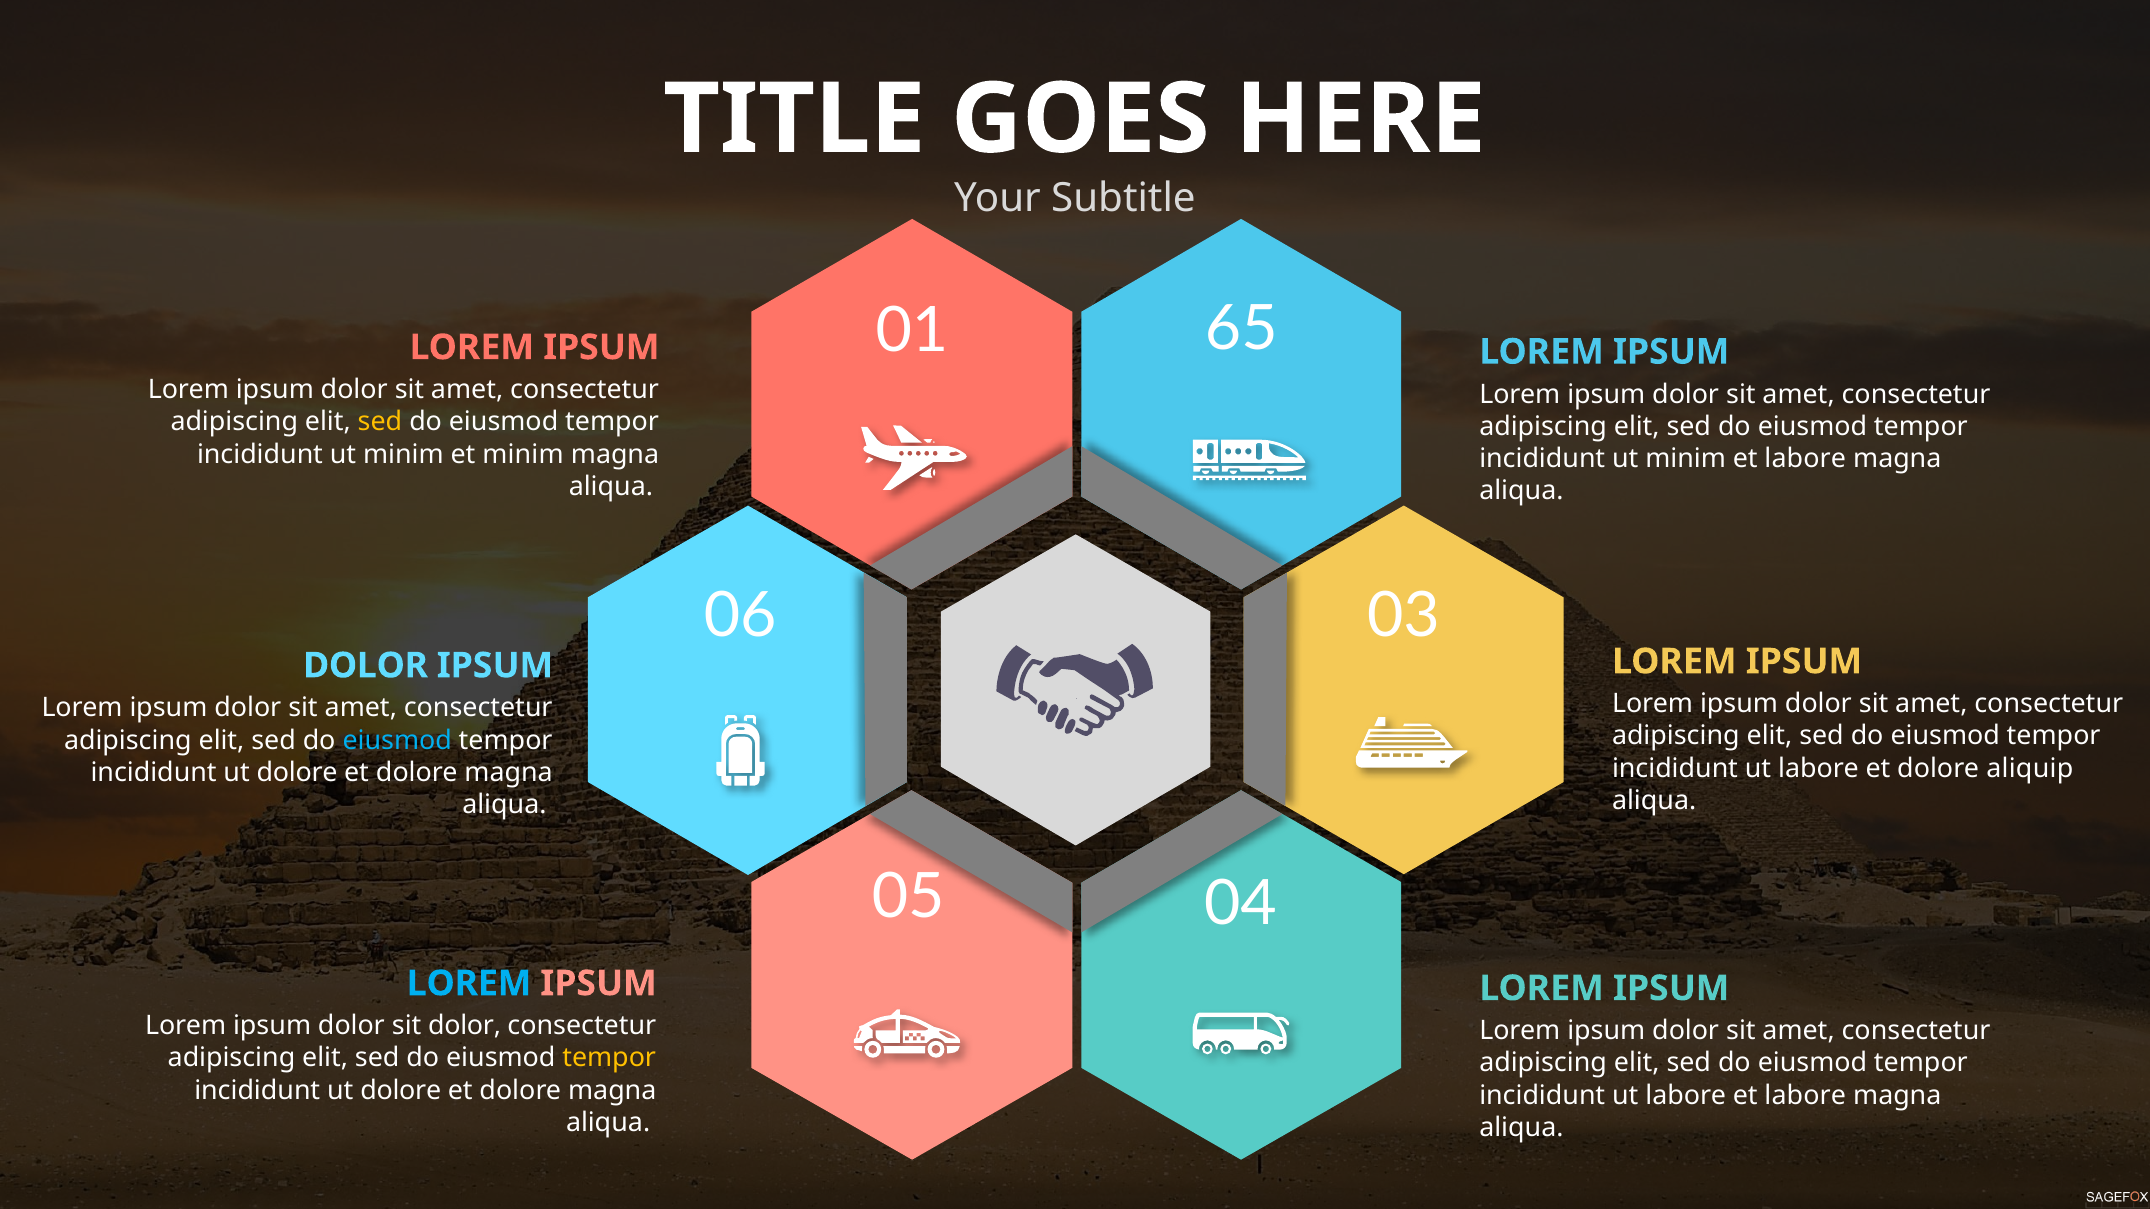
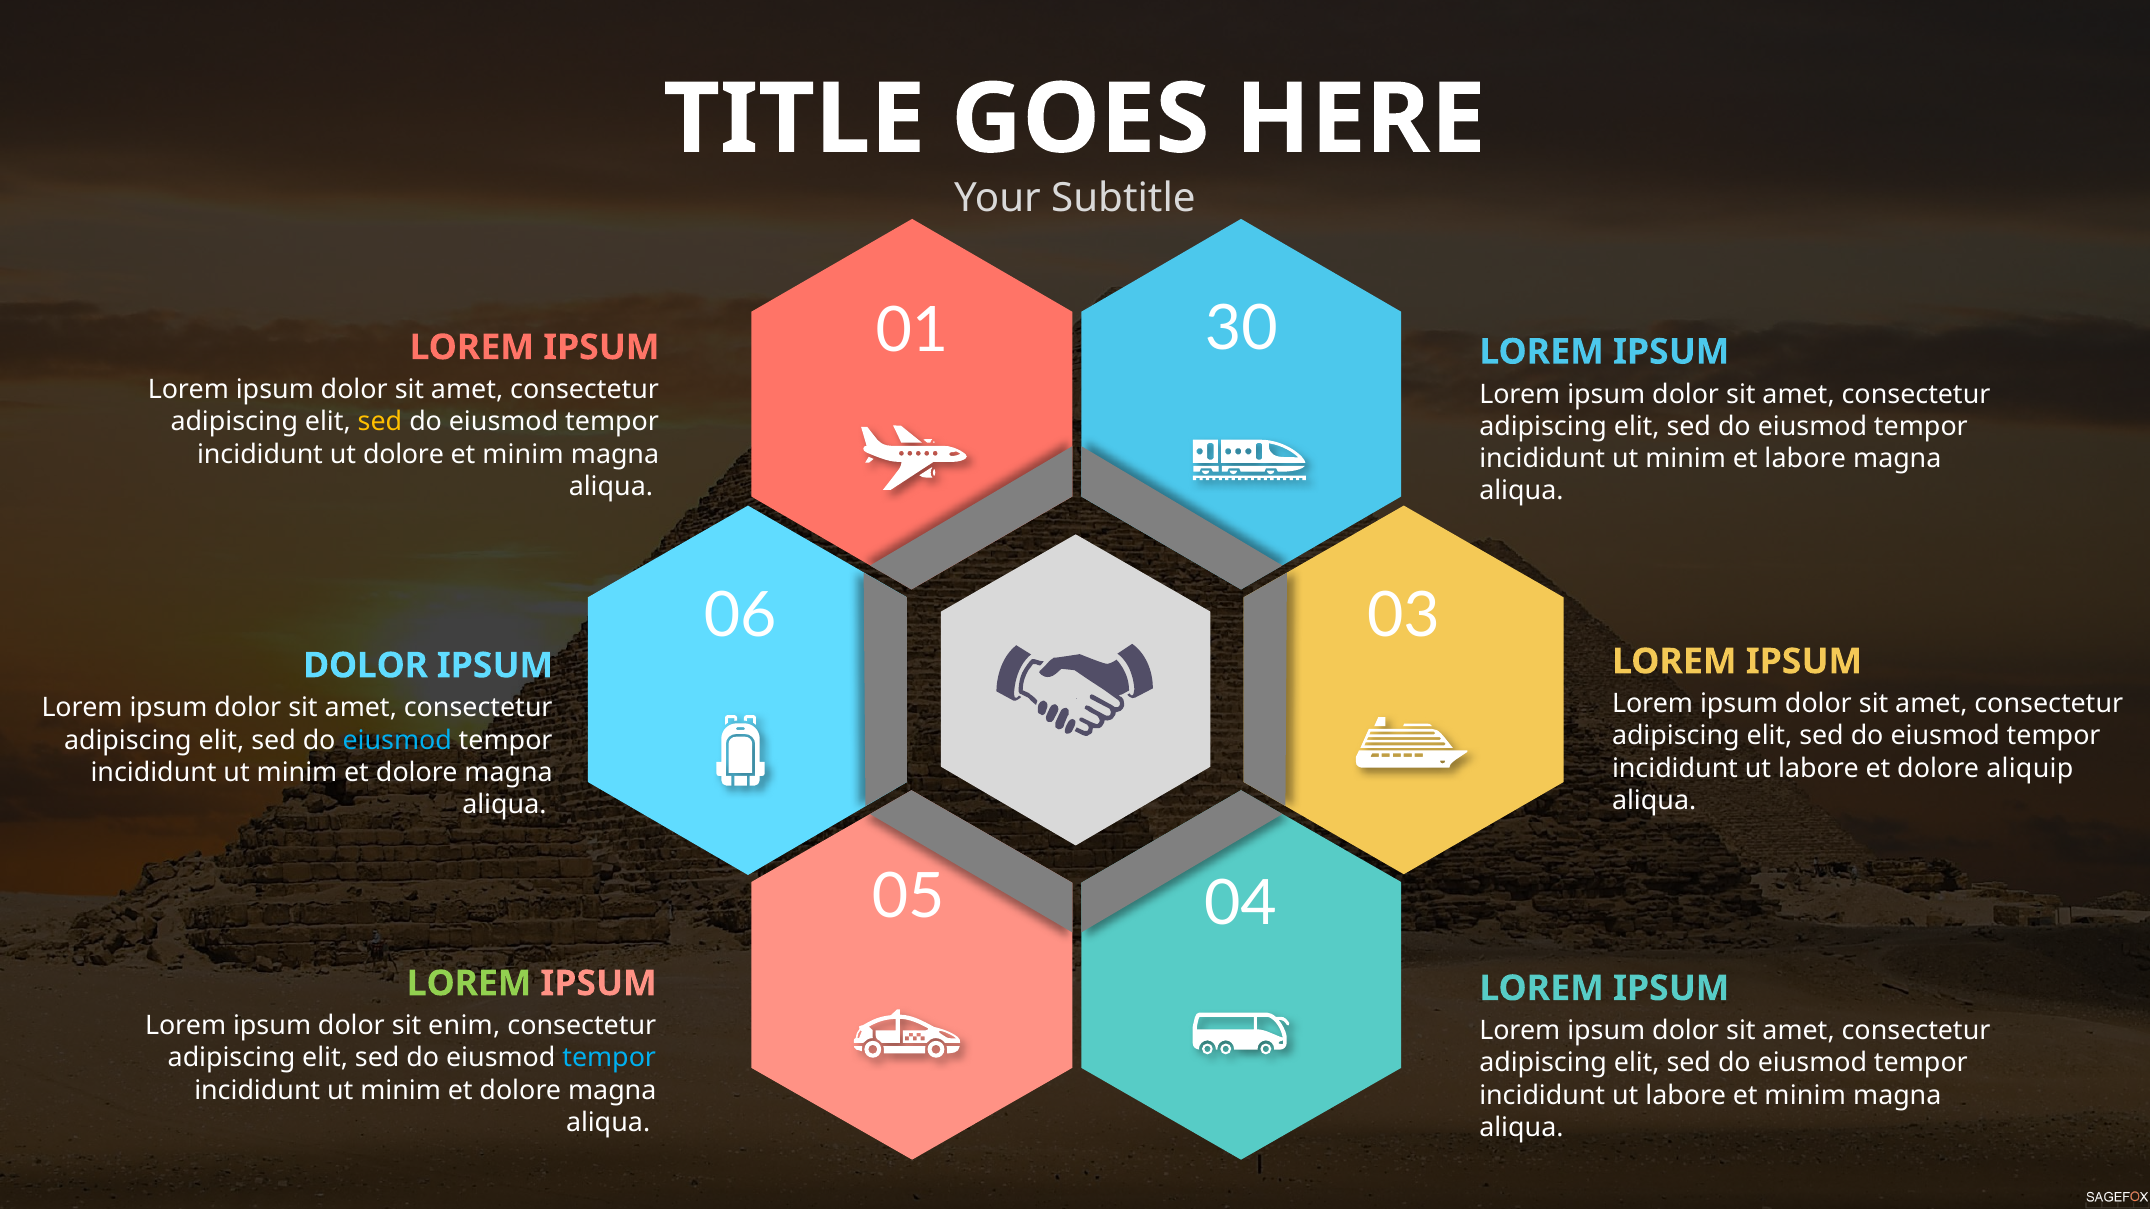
65: 65 -> 30
minim at (403, 454): minim -> dolore
dolore at (297, 773): dolore -> minim
LOREM at (469, 984) colour: light blue -> light green
sit dolor: dolor -> enim
tempor at (609, 1058) colour: yellow -> light blue
dolore at (401, 1091): dolore -> minim
labore et labore: labore -> minim
